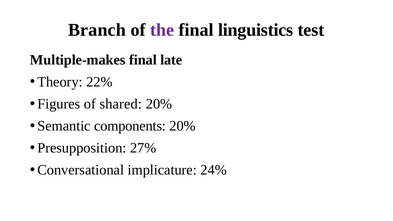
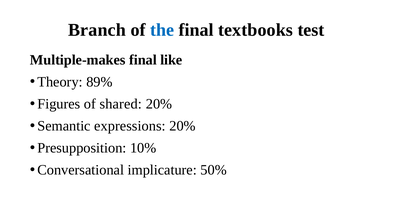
the colour: purple -> blue
linguistics: linguistics -> textbooks
late: late -> like
22%: 22% -> 89%
components: components -> expressions
27%: 27% -> 10%
24%: 24% -> 50%
